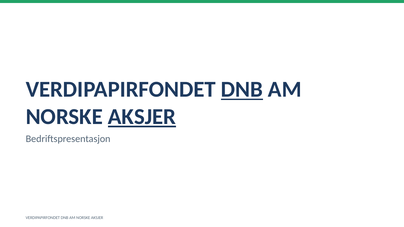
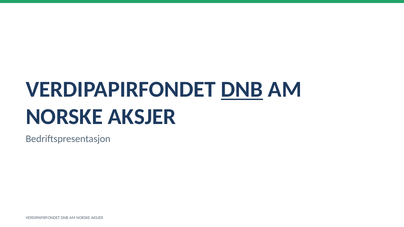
AKSJER at (142, 117) underline: present -> none
